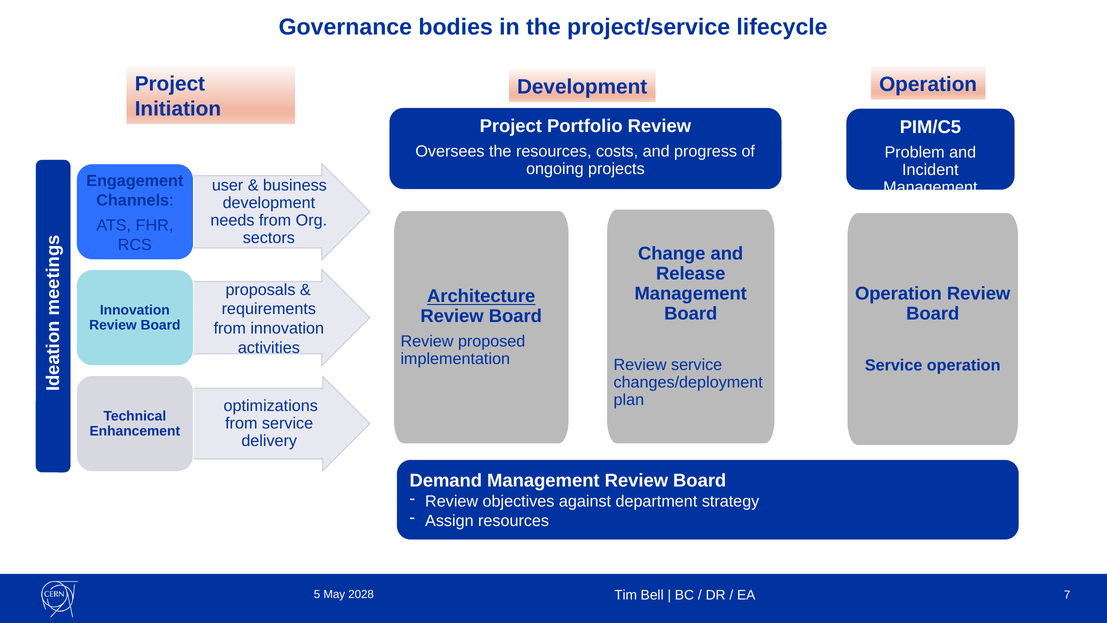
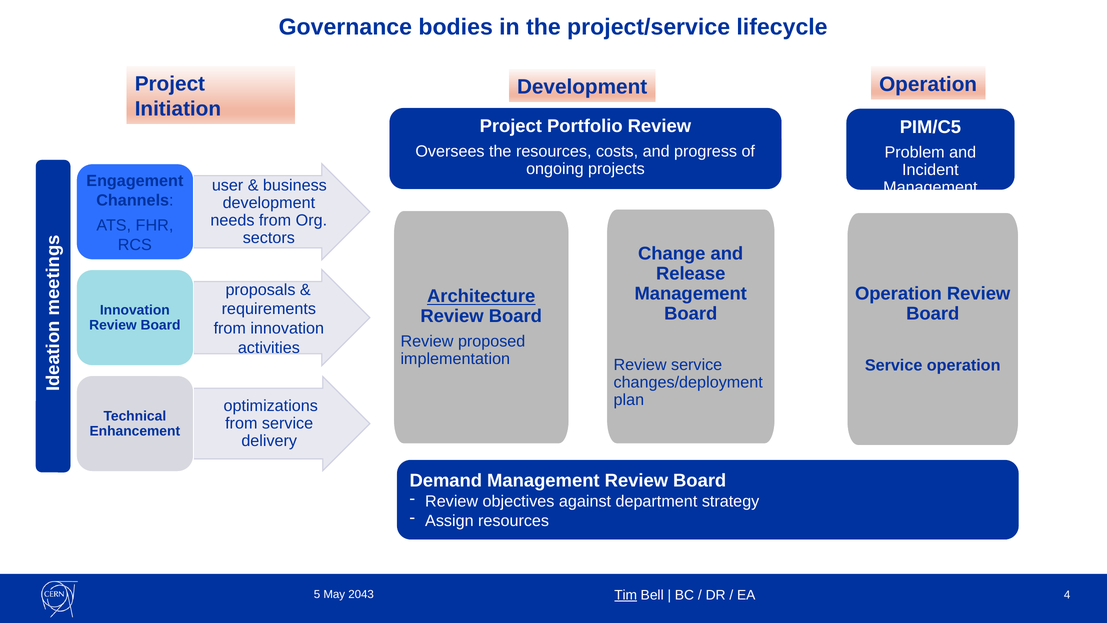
Tim underline: none -> present
7: 7 -> 4
2028: 2028 -> 2043
